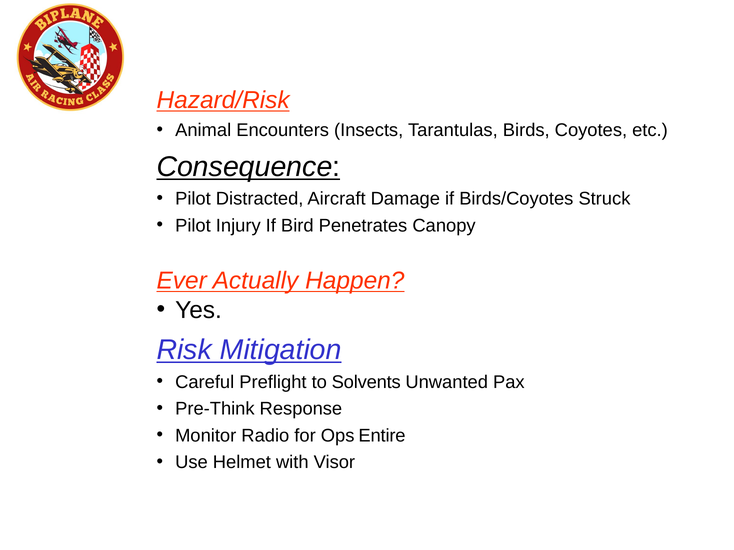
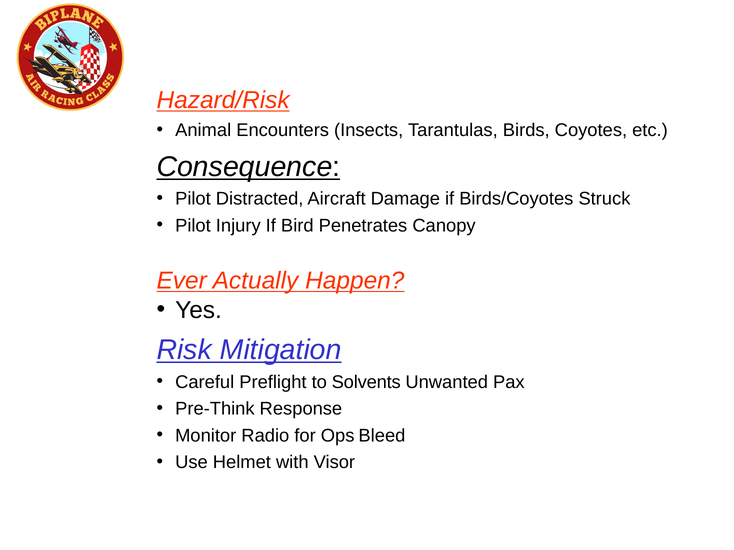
Entire: Entire -> Bleed
